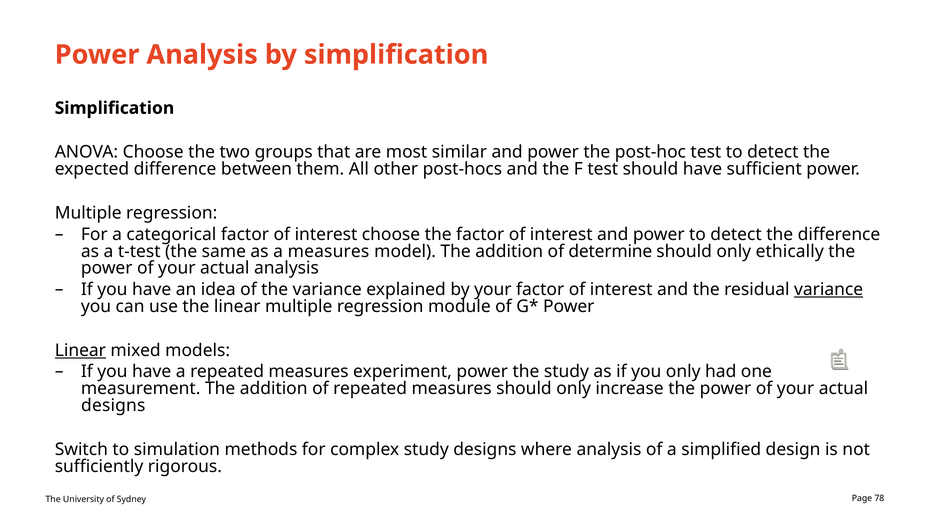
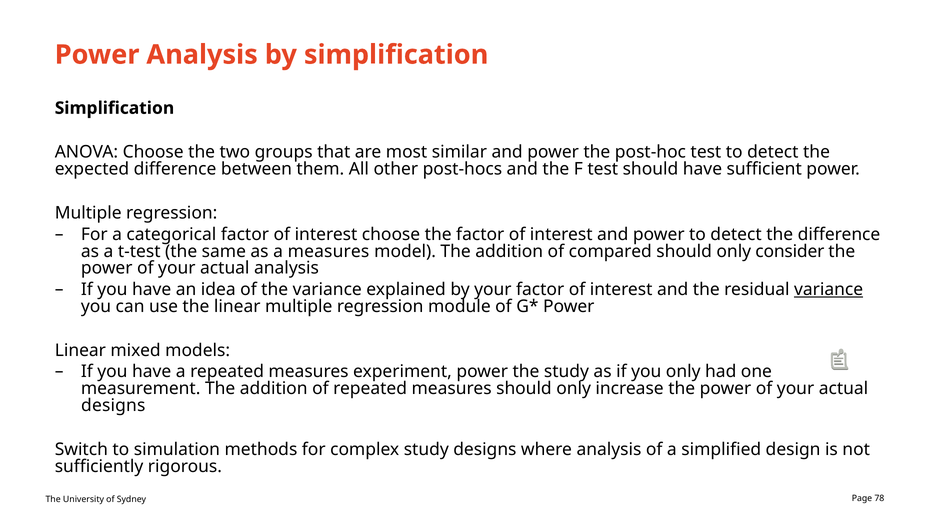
determine: determine -> compared
ethically: ethically -> consider
Linear at (80, 350) underline: present -> none
